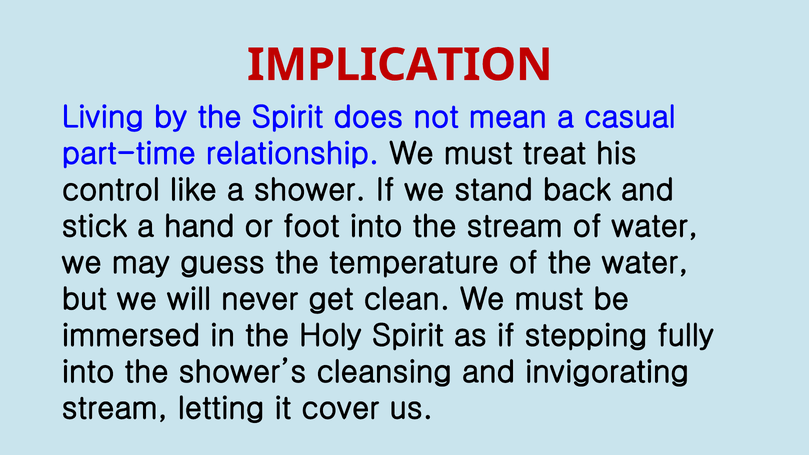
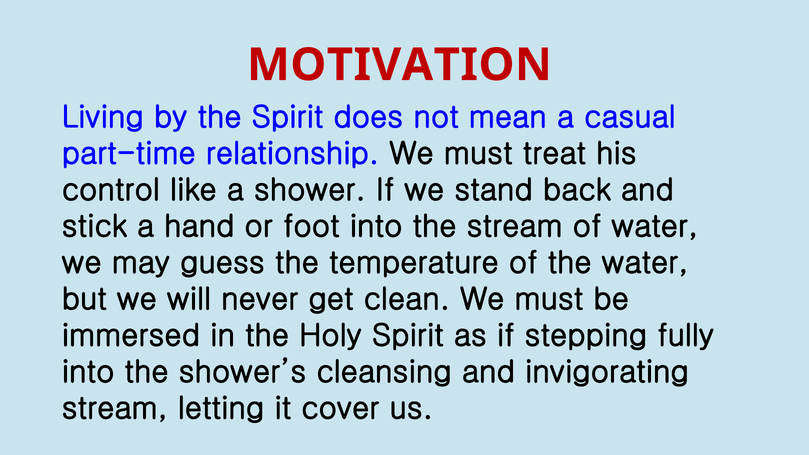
IMPLICATION: IMPLICATION -> MOTIVATION
